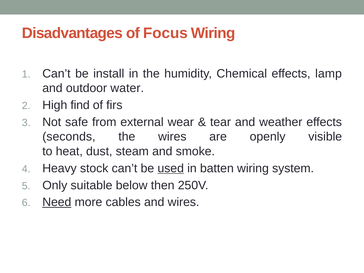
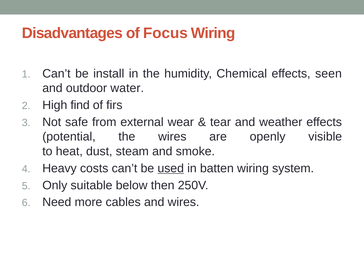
lamp: lamp -> seen
seconds: seconds -> potential
stock: stock -> costs
Need underline: present -> none
